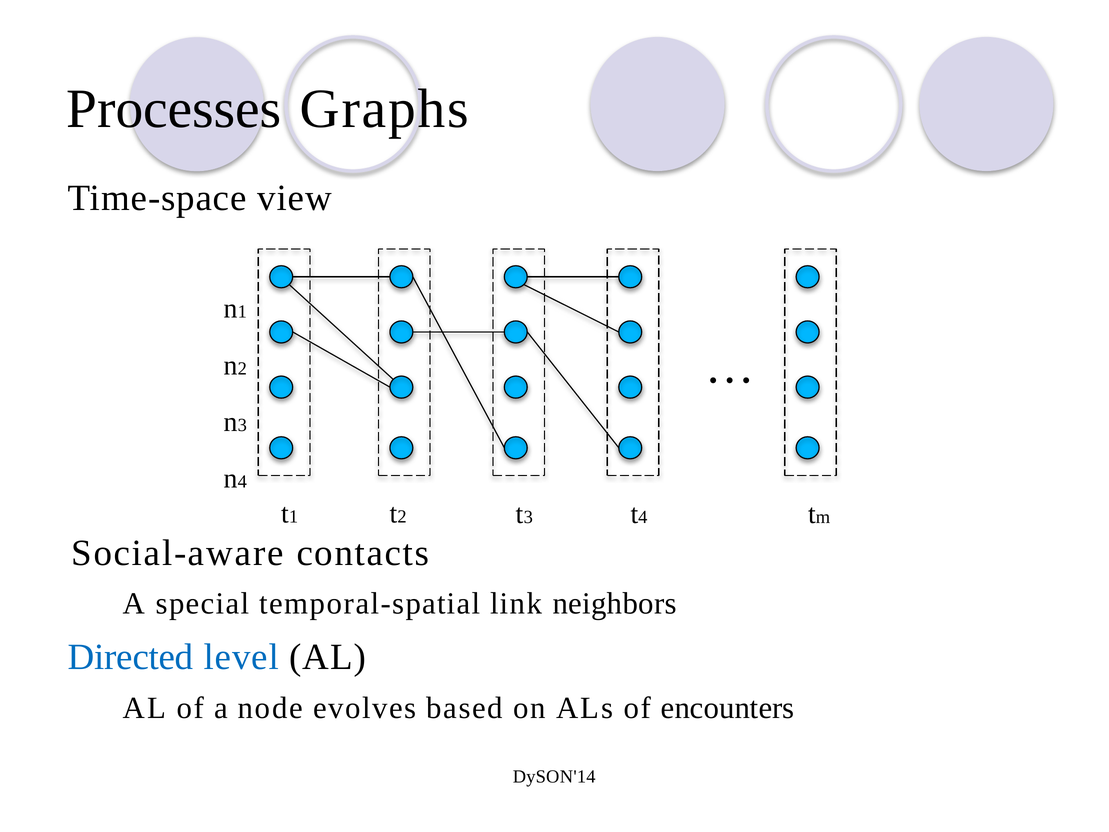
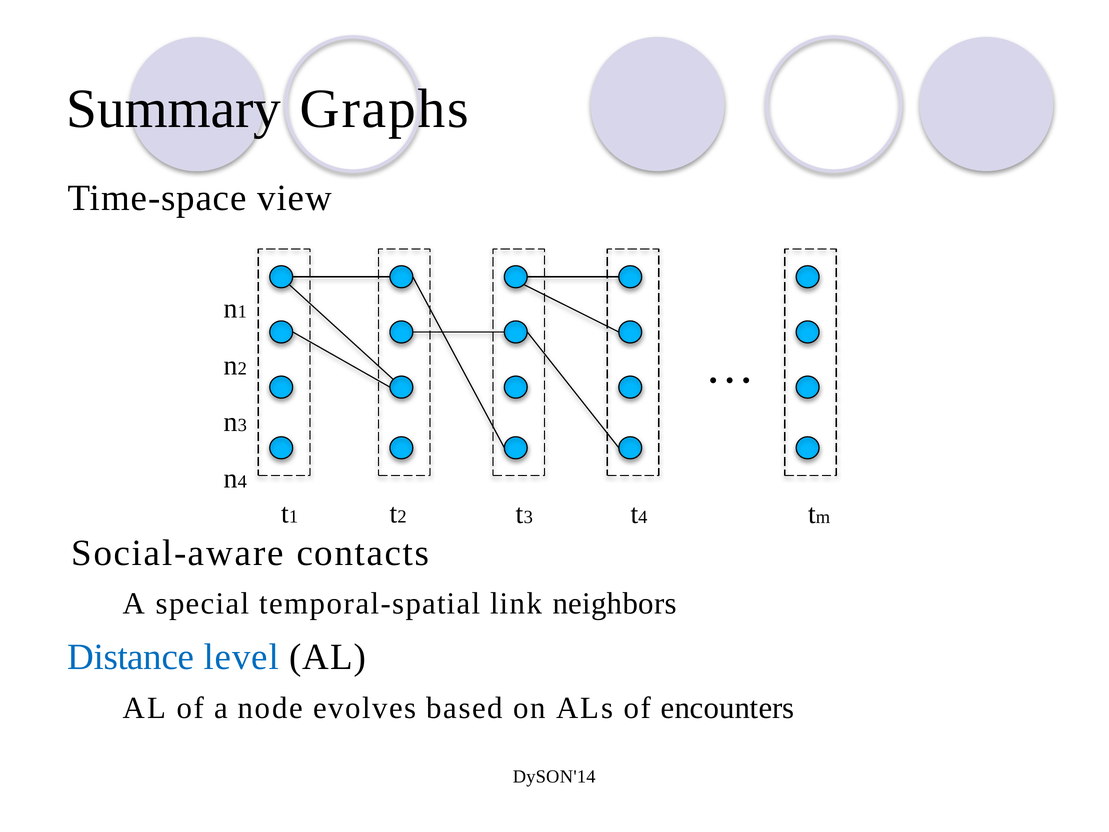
Processes: Processes -> Summary
Directed: Directed -> Distance
